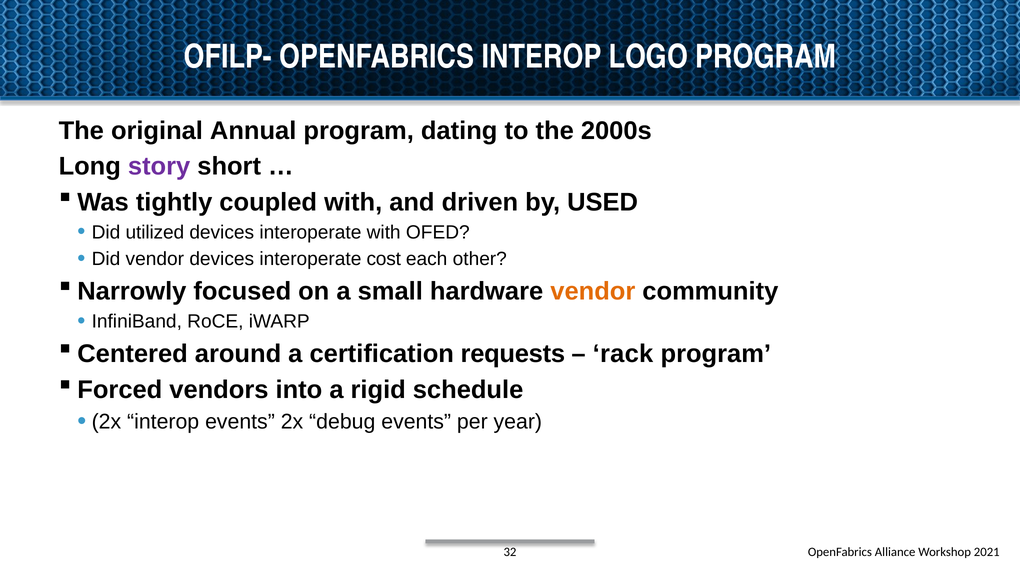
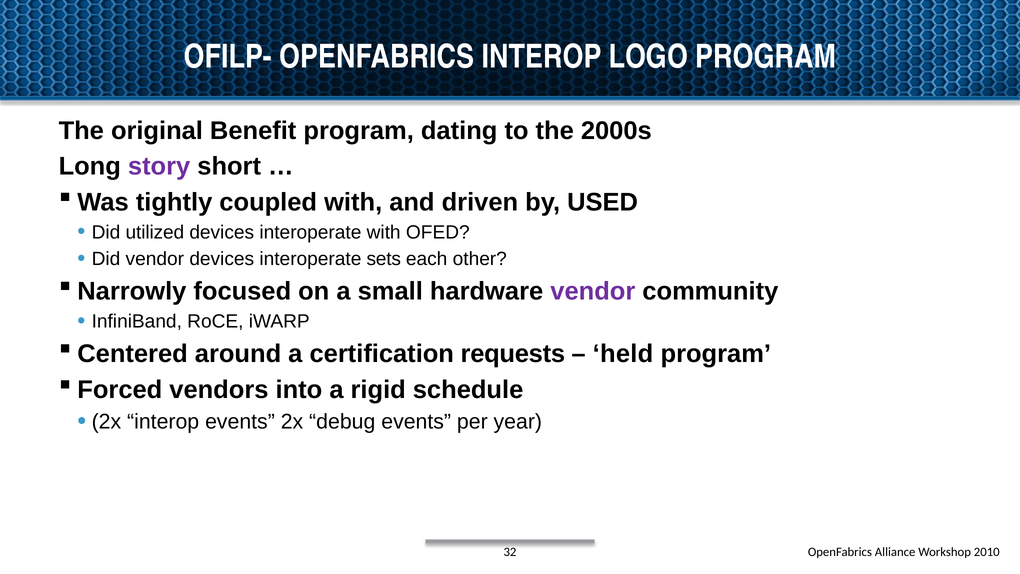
Annual: Annual -> Benefit
cost: cost -> sets
vendor at (593, 291) colour: orange -> purple
rack: rack -> held
2021: 2021 -> 2010
